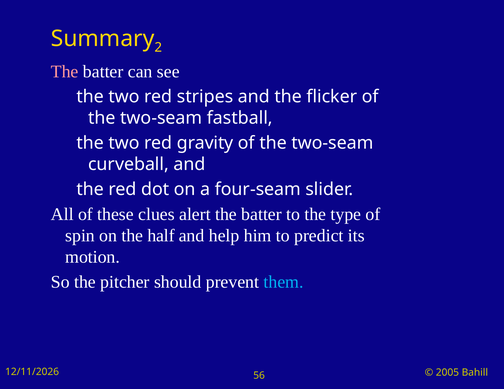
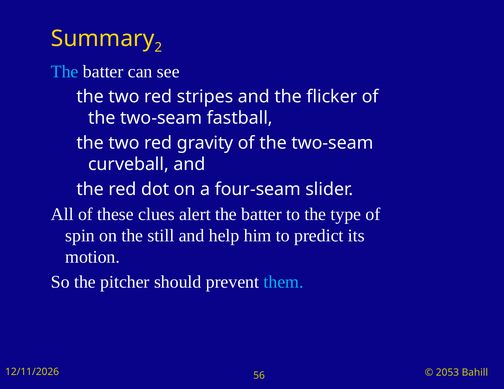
The at (65, 72) colour: pink -> light blue
half: half -> still
2005: 2005 -> 2053
